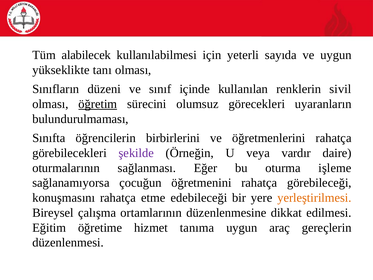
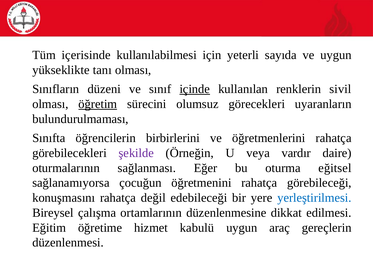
alabilecek: alabilecek -> içerisinde
içinde underline: none -> present
işleme: işleme -> eğitsel
etme: etme -> değil
yerleştirilmesi colour: orange -> blue
tanıma: tanıma -> kabulü
